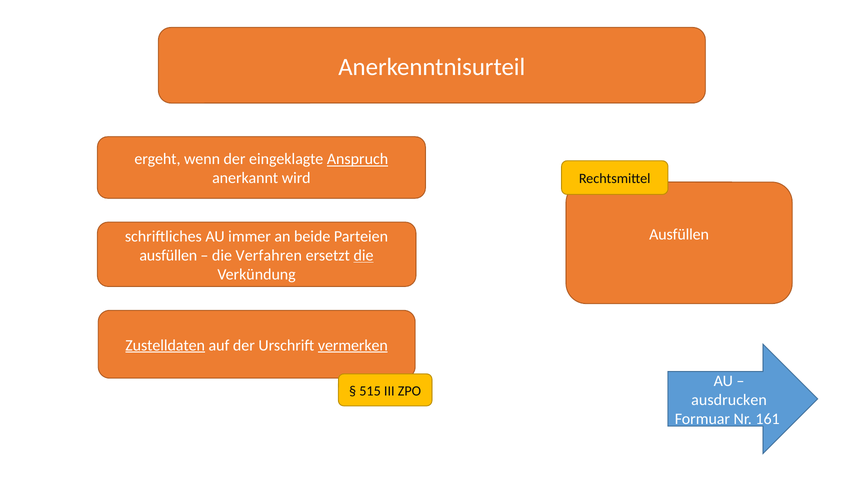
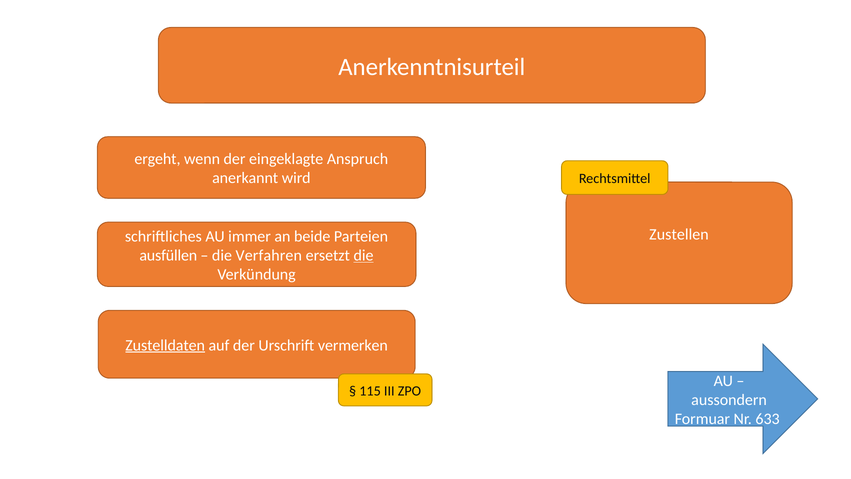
Anspruch underline: present -> none
Ausfüllen at (679, 234): Ausfüllen -> Zustellen
vermerken underline: present -> none
515: 515 -> 115
ausdrucken: ausdrucken -> aussondern
161: 161 -> 633
